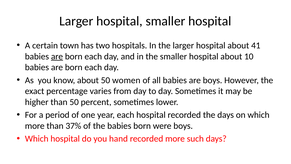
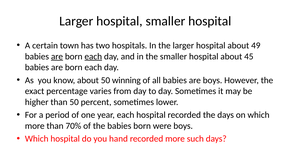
41: 41 -> 49
each at (93, 56) underline: none -> present
10: 10 -> 45
women: women -> winning
37%: 37% -> 70%
